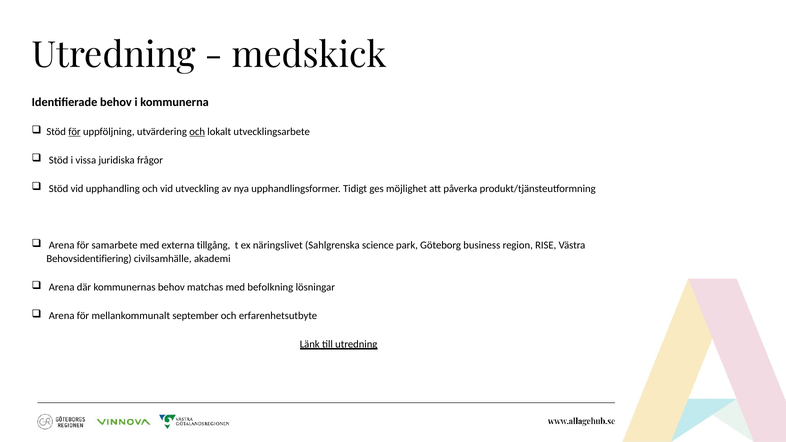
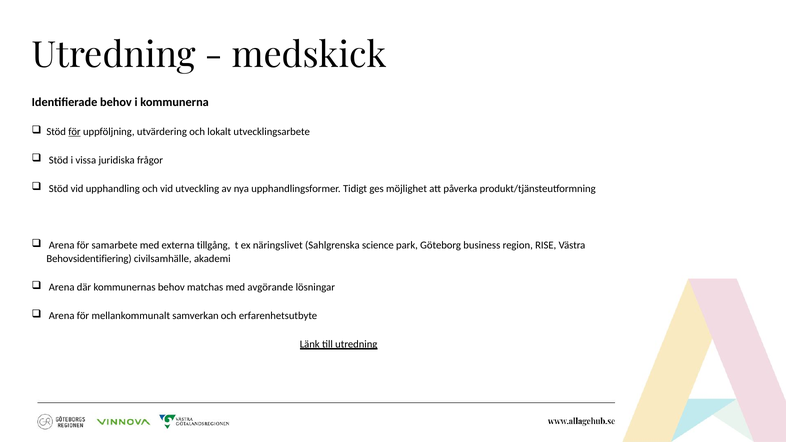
och at (197, 132) underline: present -> none
befolkning: befolkning -> avgörande
september: september -> samverkan
